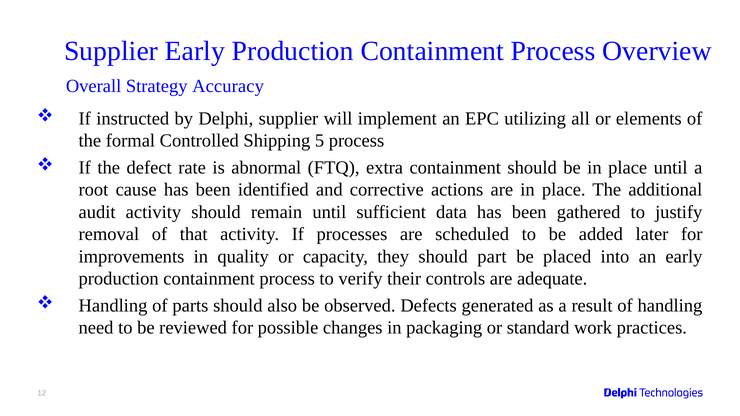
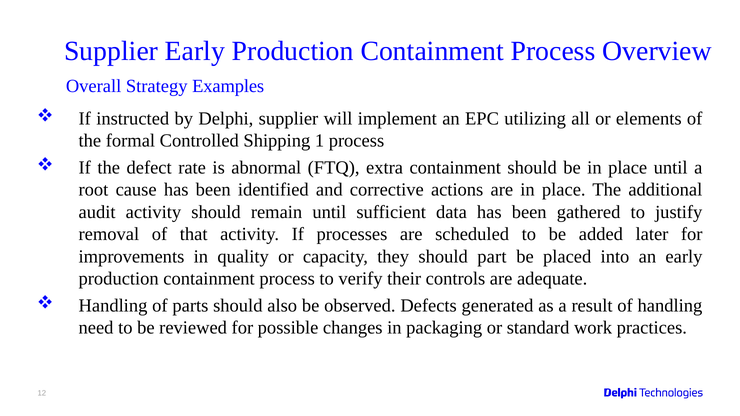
Accuracy: Accuracy -> Examples
5: 5 -> 1
